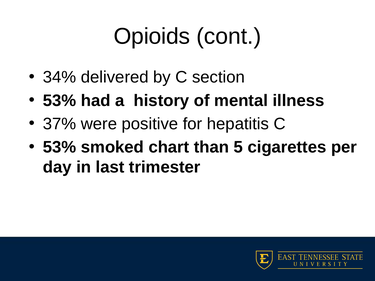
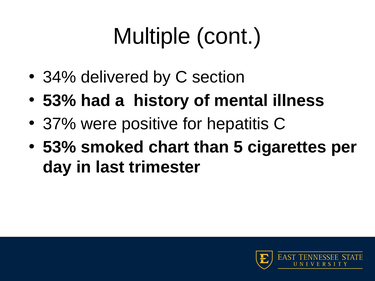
Opioids: Opioids -> Multiple
